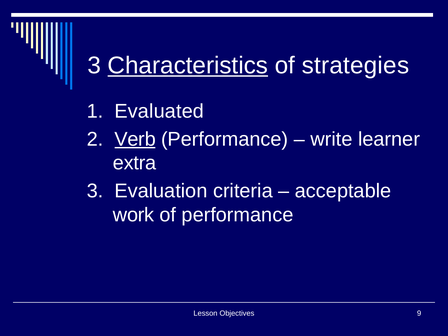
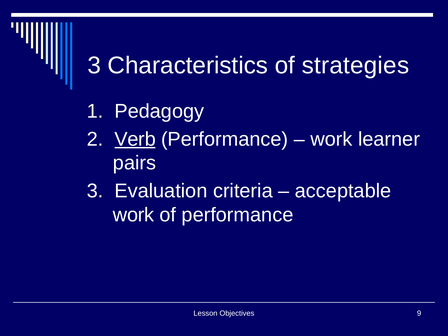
Characteristics underline: present -> none
Evaluated: Evaluated -> Pedagogy
write at (331, 139): write -> work
extra: extra -> pairs
